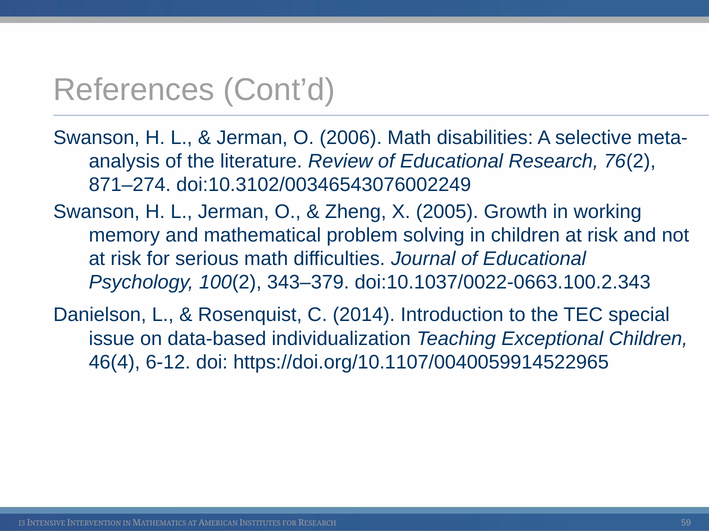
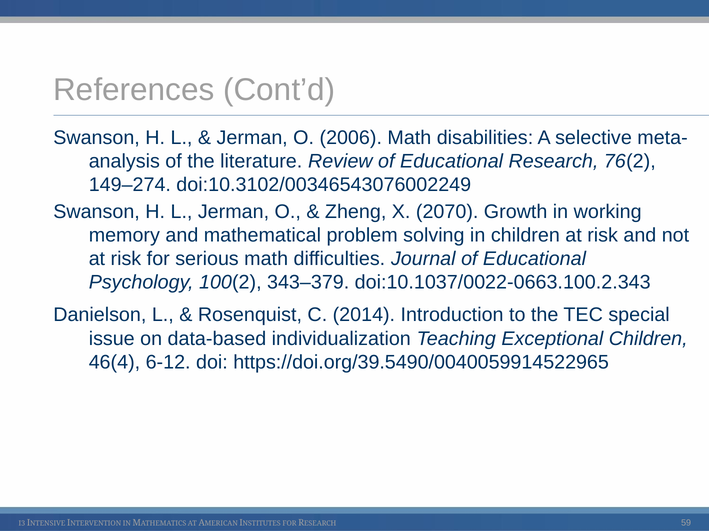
871–274: 871–274 -> 149–274
2005: 2005 -> 2070
https://doi.org/10.1107/0040059914522965: https://doi.org/10.1107/0040059914522965 -> https://doi.org/39.5490/0040059914522965
